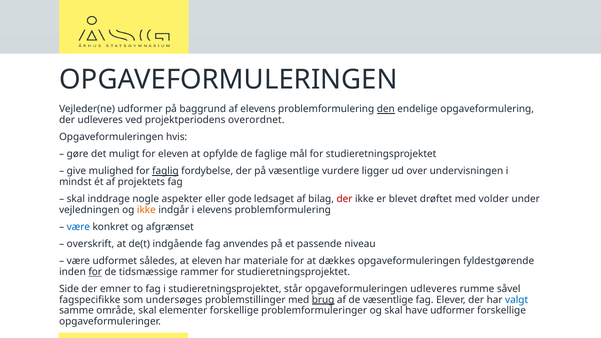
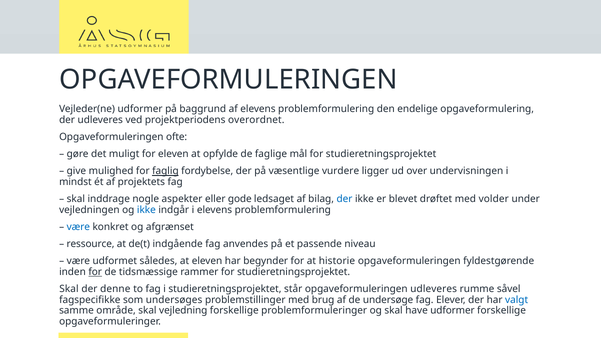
den underline: present -> none
hvis: hvis -> ofte
der at (344, 199) colour: red -> blue
ikke at (146, 210) colour: orange -> blue
overskrift: overskrift -> ressource
materiale: materiale -> begynder
dækkes: dækkes -> historie
Side at (69, 289): Side -> Skal
emner: emner -> denne
brug underline: present -> none
de væsentlige: væsentlige -> undersøge
elementer: elementer -> vejledning
